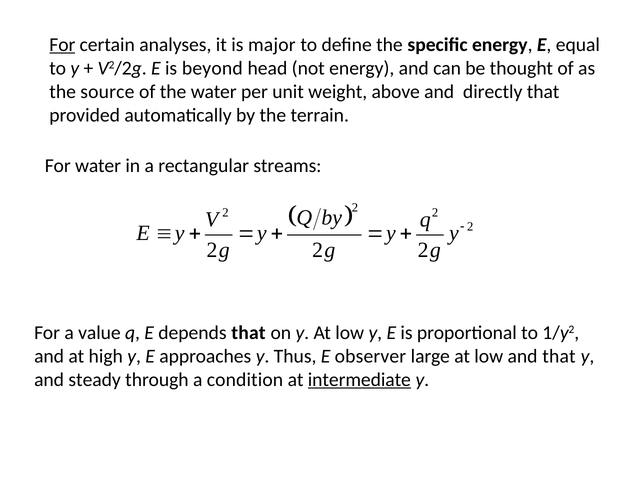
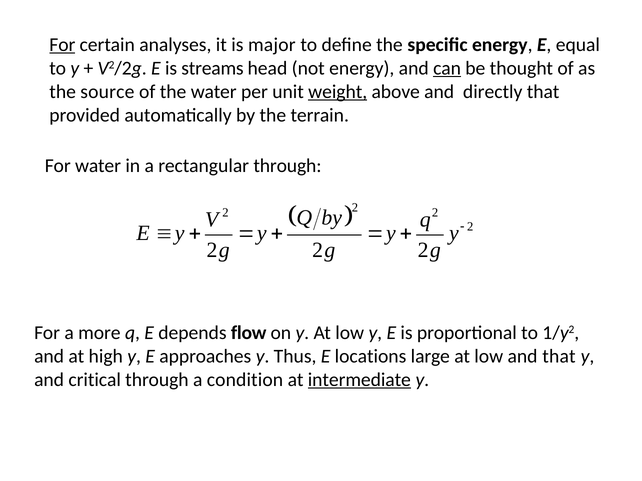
beyond: beyond -> streams
can underline: none -> present
weight underline: none -> present
rectangular streams: streams -> through
value: value -> more
depends that: that -> flow
observer: observer -> locations
steady: steady -> critical
